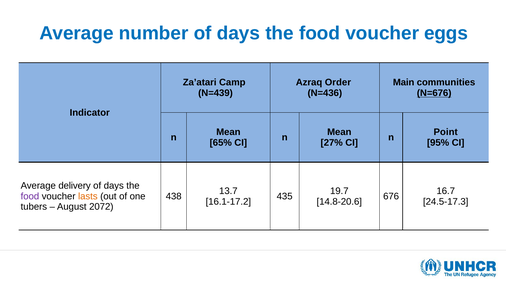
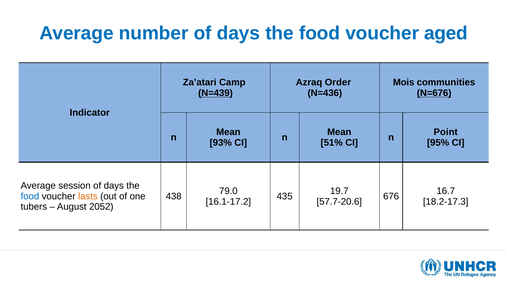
eggs: eggs -> aged
Main: Main -> Mois
N=439 underline: none -> present
65%: 65% -> 93%
27%: 27% -> 51%
delivery: delivery -> session
13.7: 13.7 -> 79.0
food at (30, 196) colour: purple -> blue
14.8-20.6: 14.8-20.6 -> 57.7-20.6
24.5-17.3: 24.5-17.3 -> 18.2-17.3
2072: 2072 -> 2052
